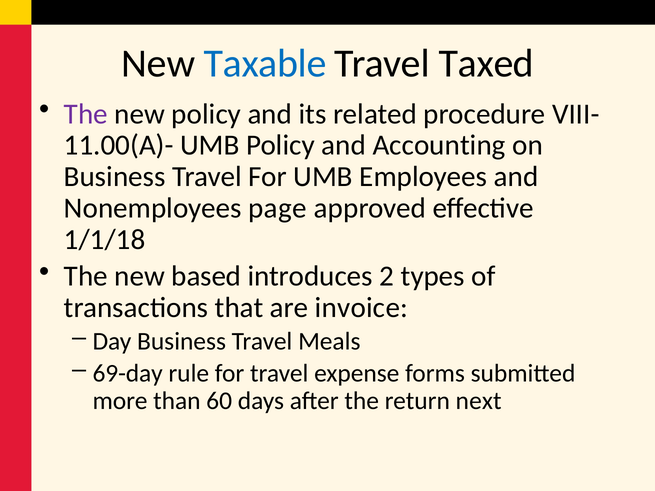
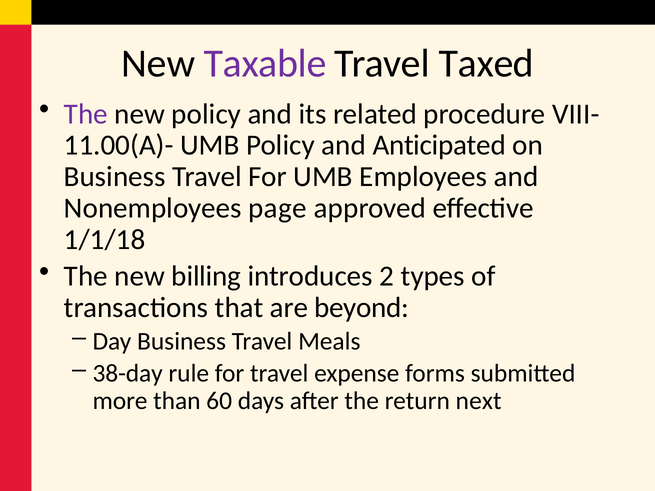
Taxable colour: blue -> purple
Accounting: Accounting -> Anticipated
based: based -> billing
invoice: invoice -> beyond
69-day: 69-day -> 38-day
